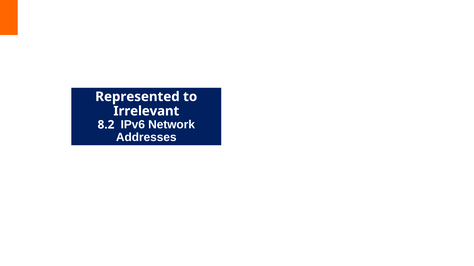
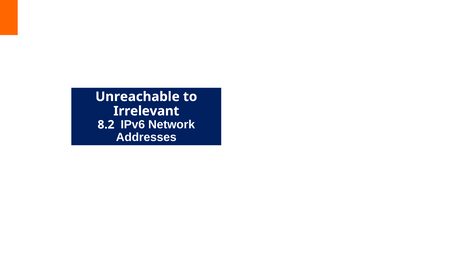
Represented: Represented -> Unreachable
